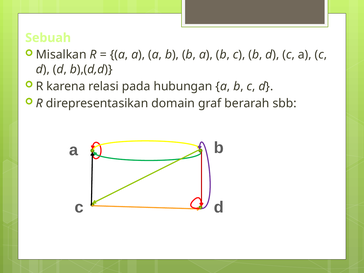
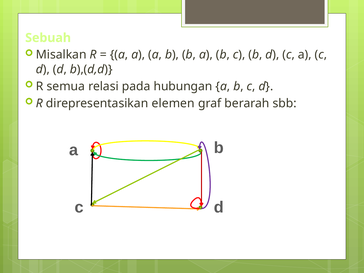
karena: karena -> semua
domain: domain -> elemen
